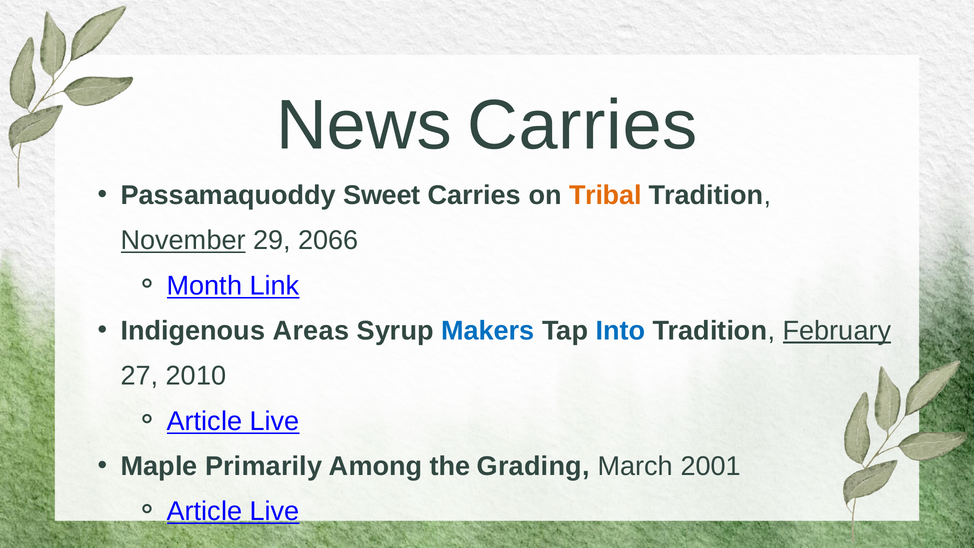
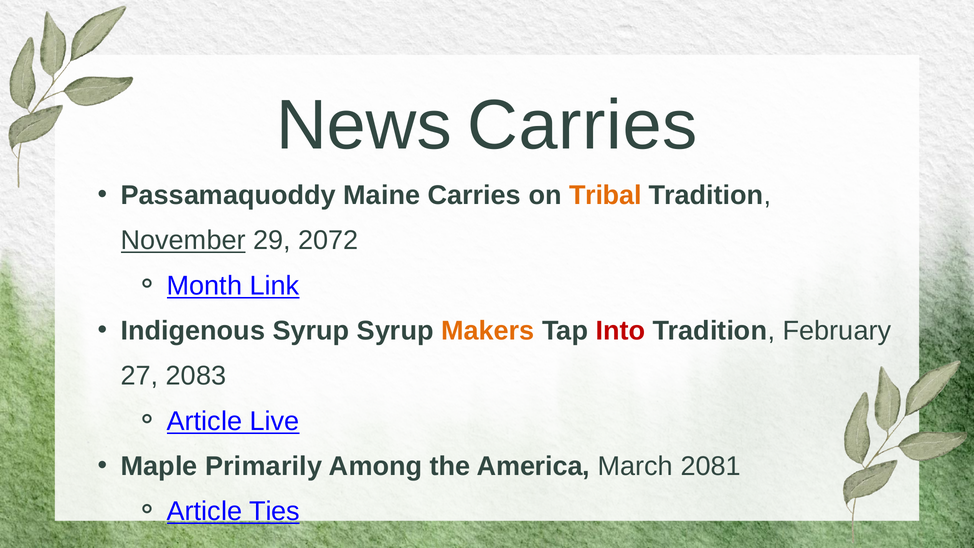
Sweet: Sweet -> Maine
2066: 2066 -> 2072
Indigenous Areas: Areas -> Syrup
Makers colour: blue -> orange
Into colour: blue -> red
February underline: present -> none
2010: 2010 -> 2083
Grading: Grading -> America
2001: 2001 -> 2081
Live at (274, 511): Live -> Ties
